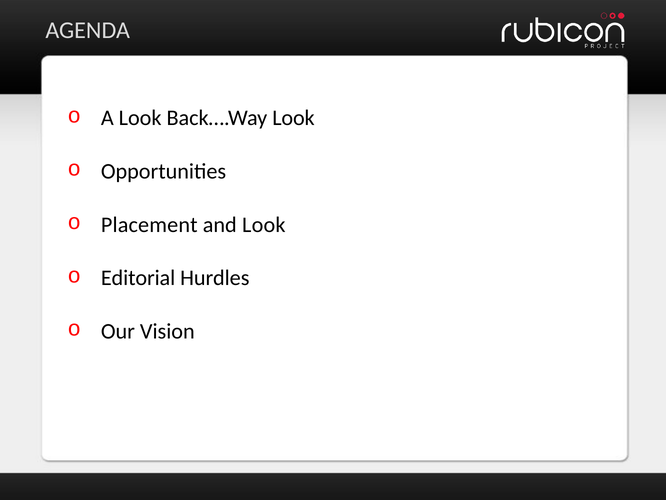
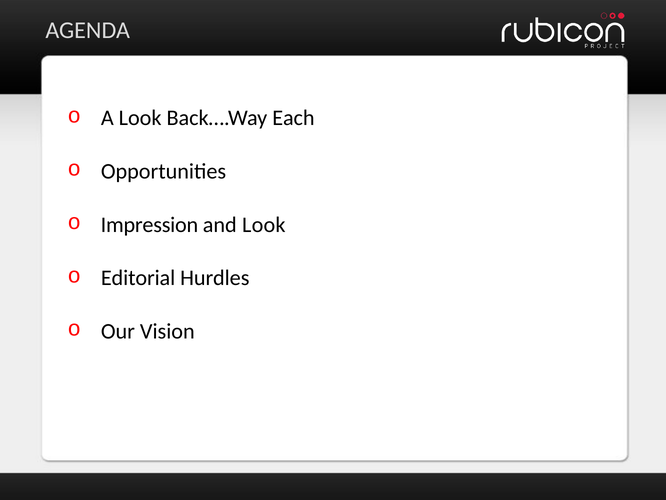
Back….Way Look: Look -> Each
Placement: Placement -> Impression
